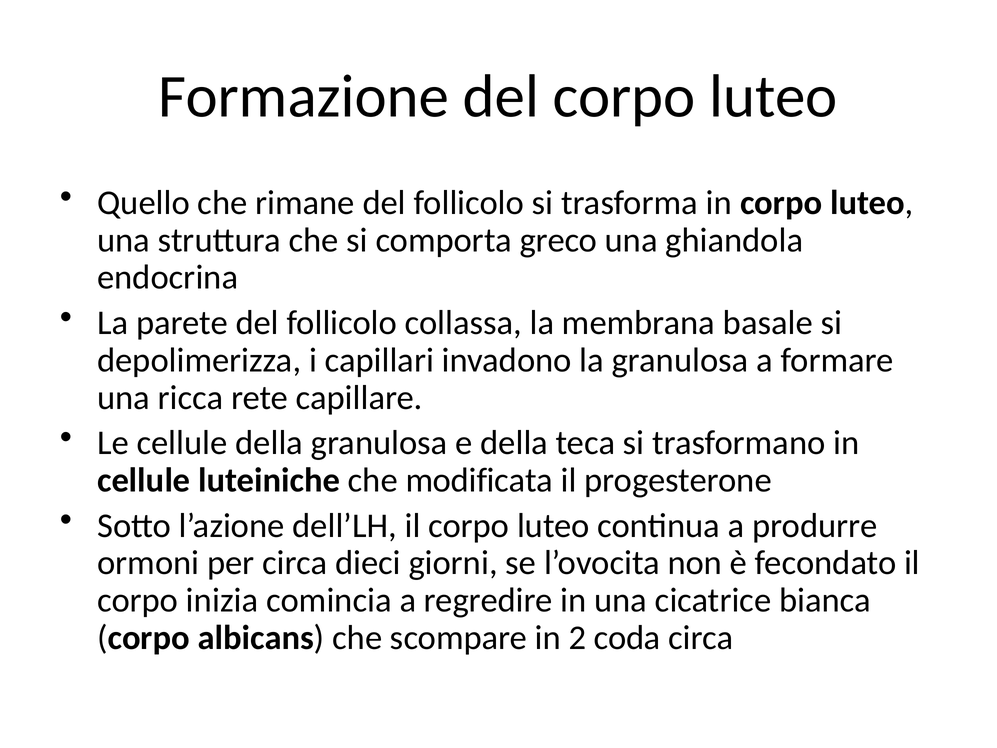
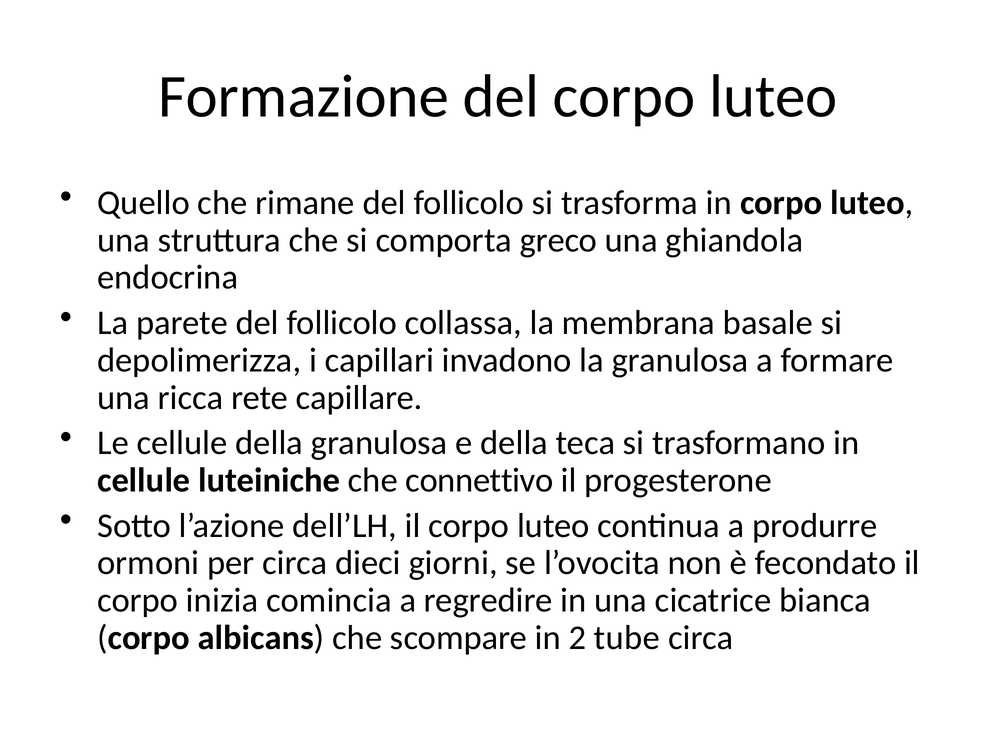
modificata: modificata -> connettivo
coda: coda -> tube
